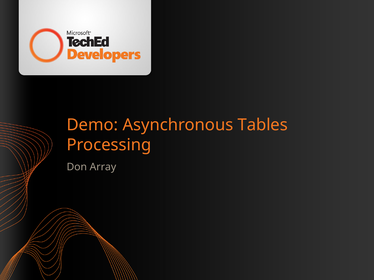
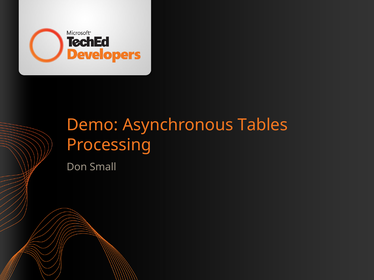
Array: Array -> Small
